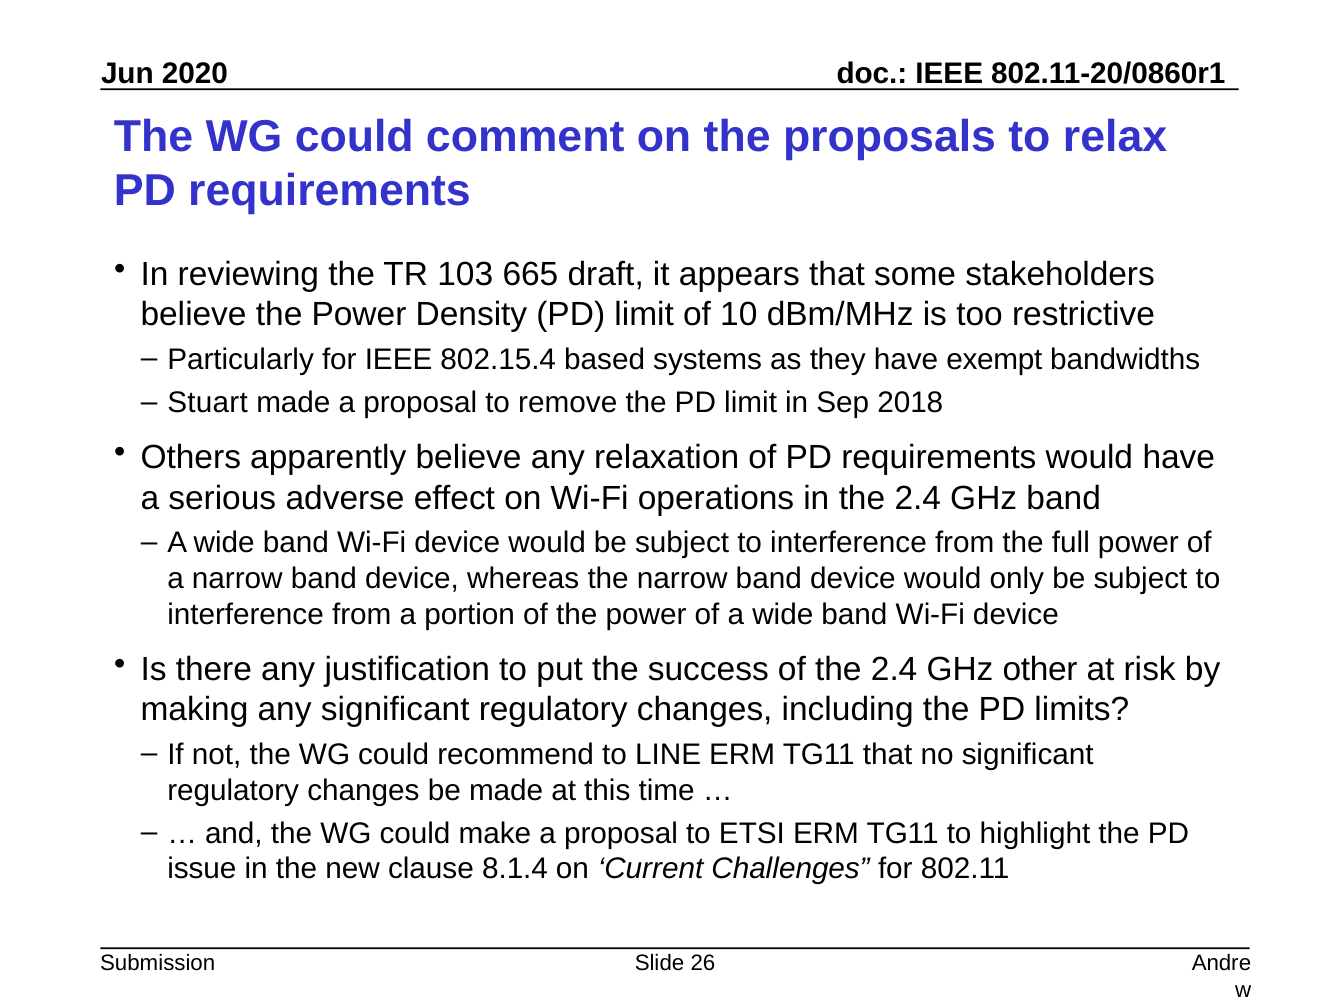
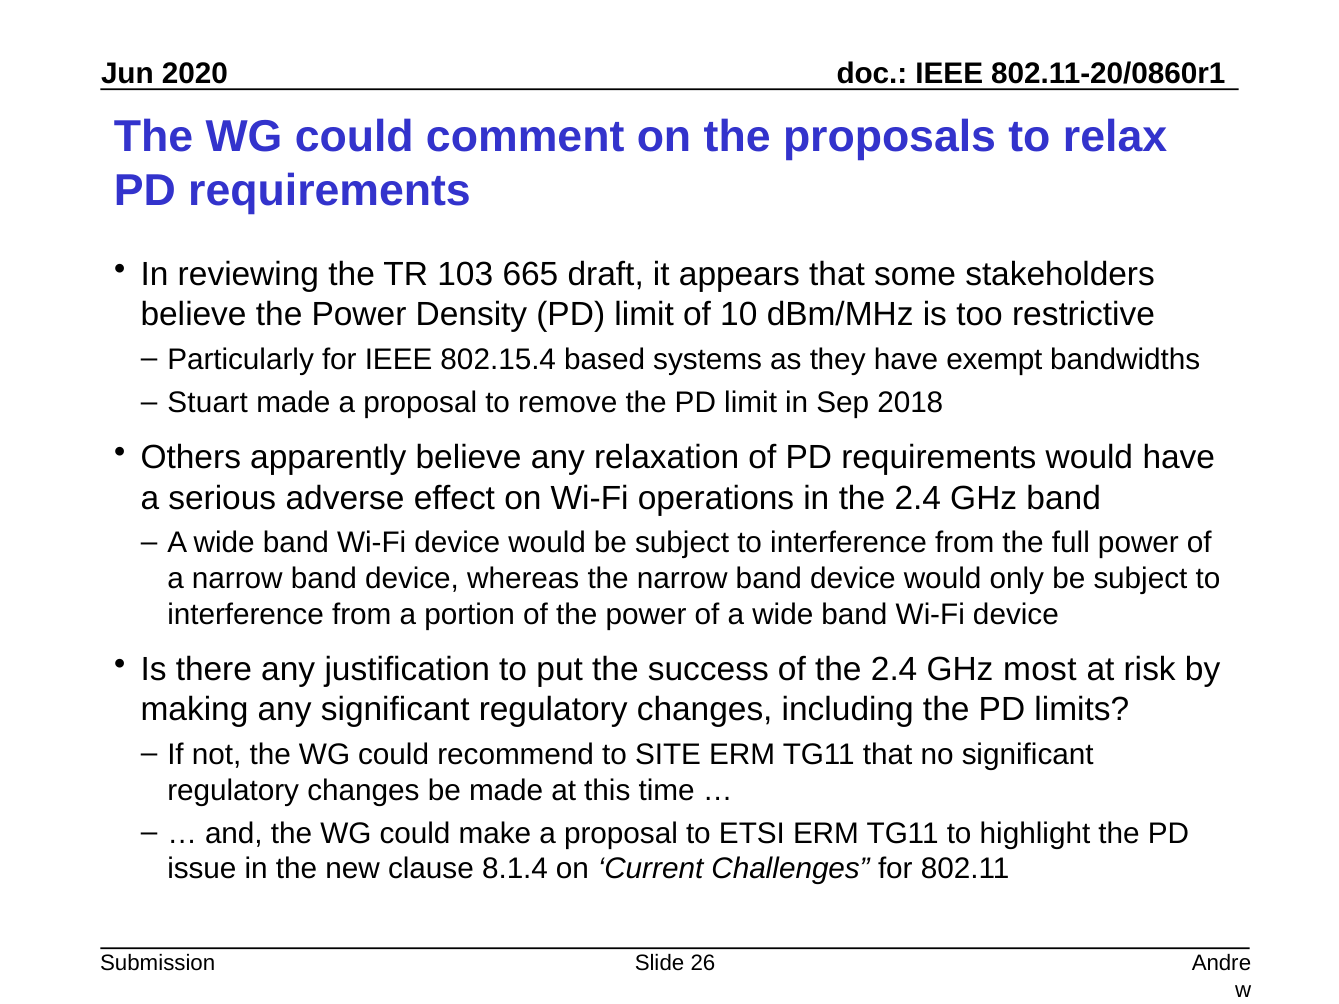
other: other -> most
LINE: LINE -> SITE
